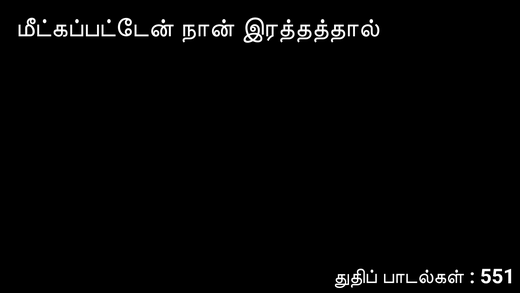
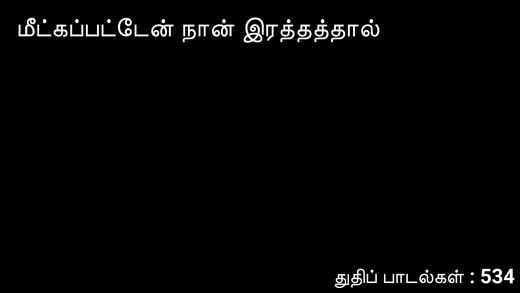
551: 551 -> 534
